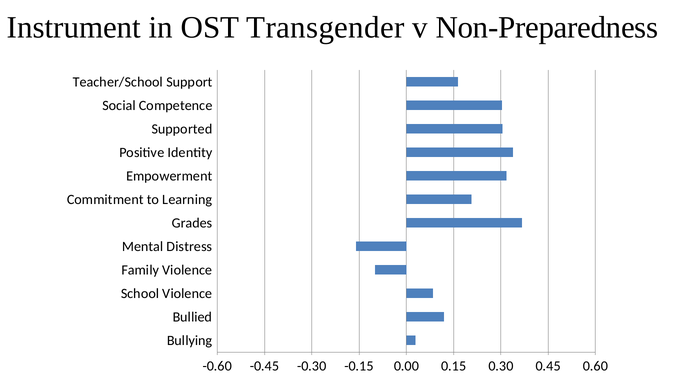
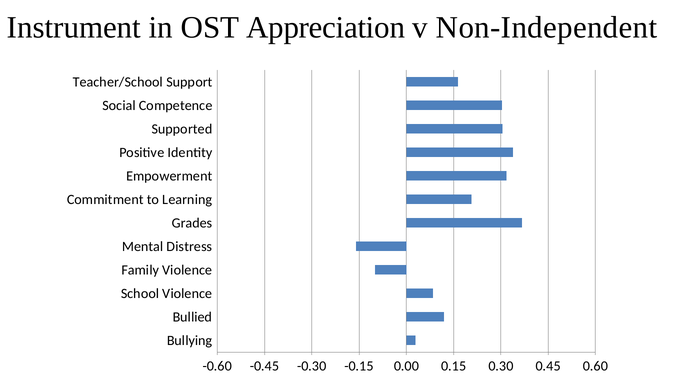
Transgender: Transgender -> Appreciation
Non-Preparedness: Non-Preparedness -> Non-Independent
